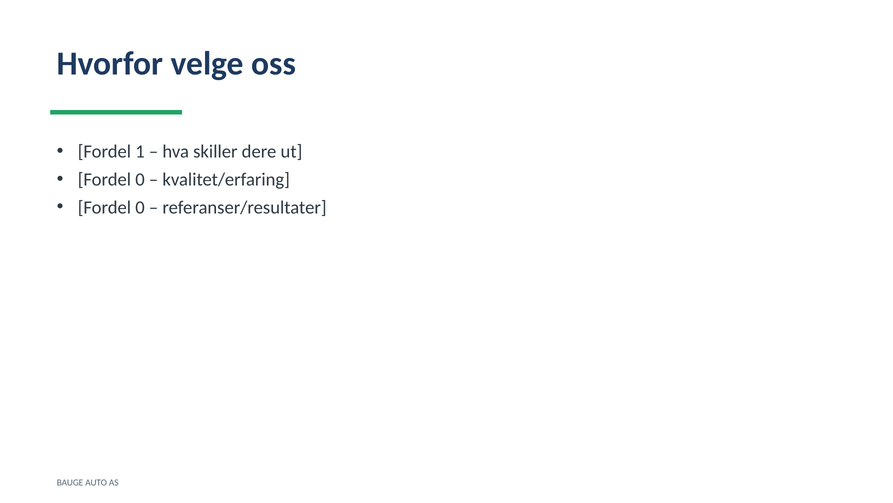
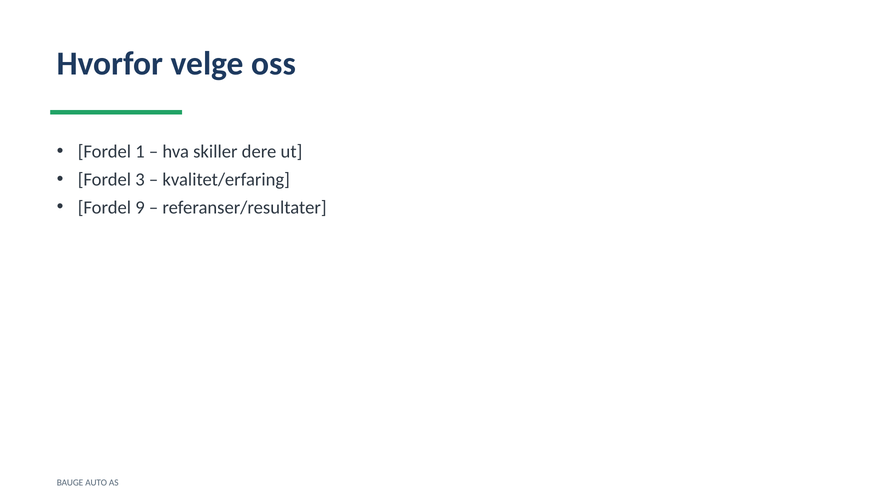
0 at (140, 179): 0 -> 3
0 at (140, 207): 0 -> 9
